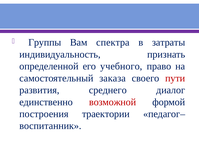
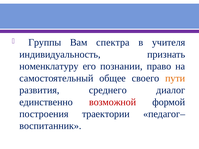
затраты: затраты -> учителя
определенной: определенной -> номенклатуру
учебного: учебного -> познании
заказа: заказа -> общее
пути colour: red -> orange
